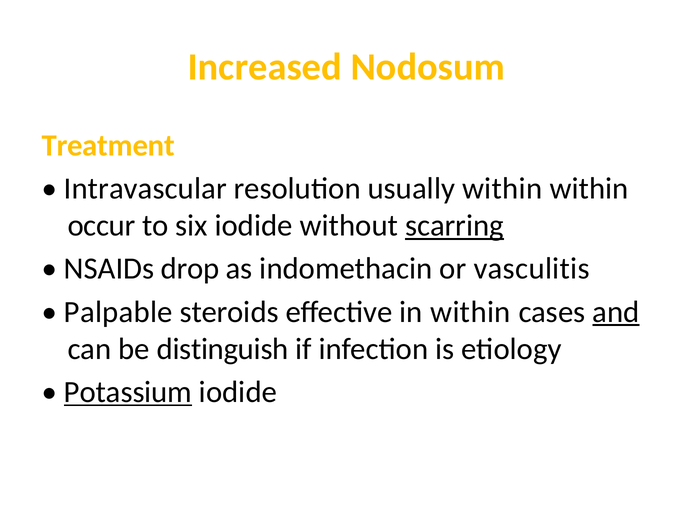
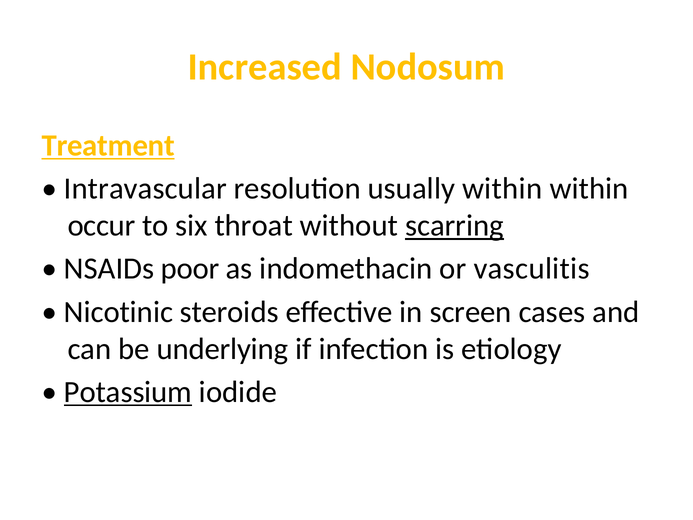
Treatment underline: none -> present
six iodide: iodide -> throat
drop: drop -> poor
Palpable: Palpable -> Nicotinic
in within: within -> screen
and underline: present -> none
distinguish: distinguish -> underlying
